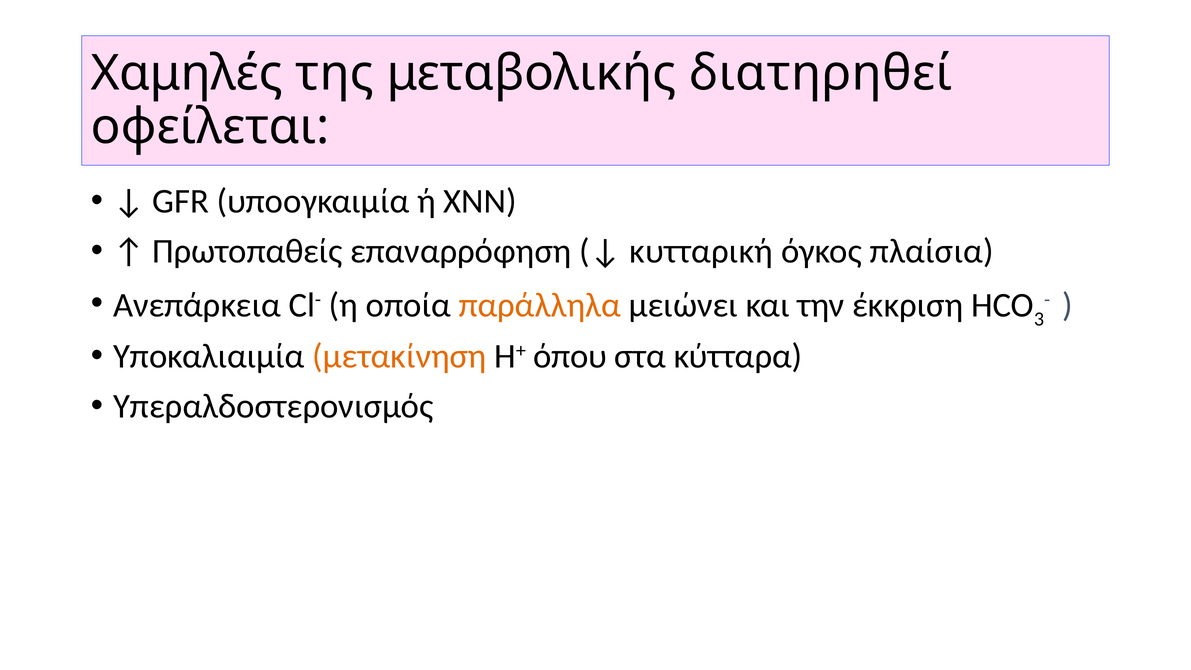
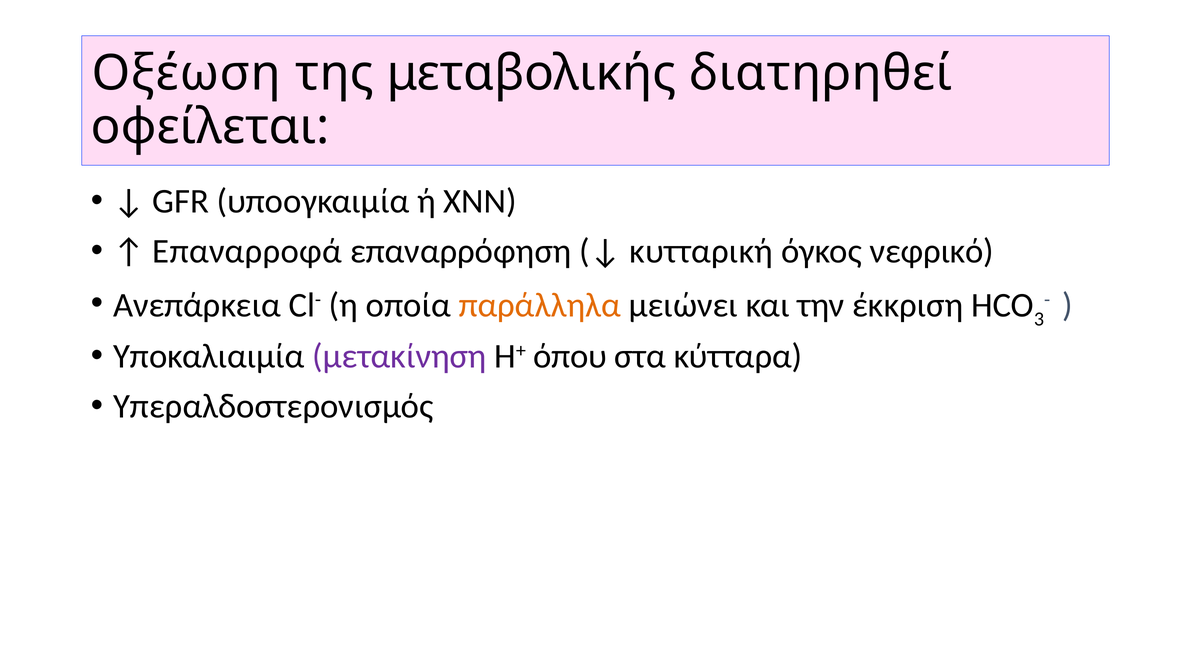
Χαμηλές: Χαμηλές -> Οξέωση
Πρωτοπαθείς: Πρωτοπαθείς -> Επαναρροφά
πλαίσια: πλαίσια -> νεφρικό
μετακίνηση colour: orange -> purple
